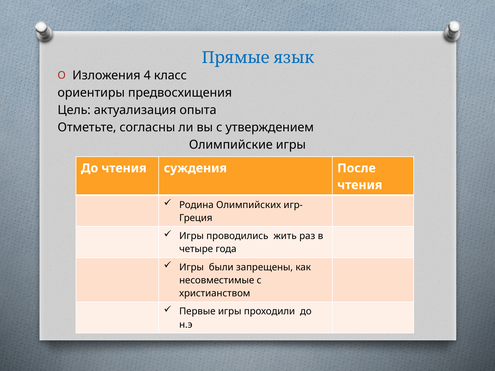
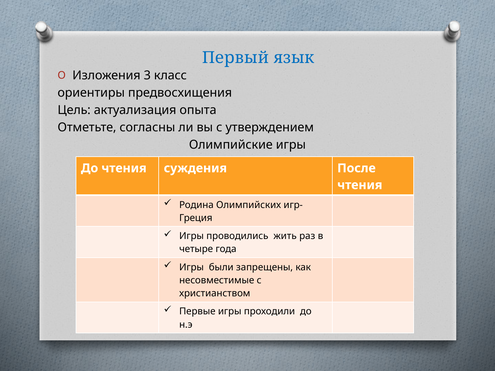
Прямые: Прямые -> Первый
4: 4 -> 3
